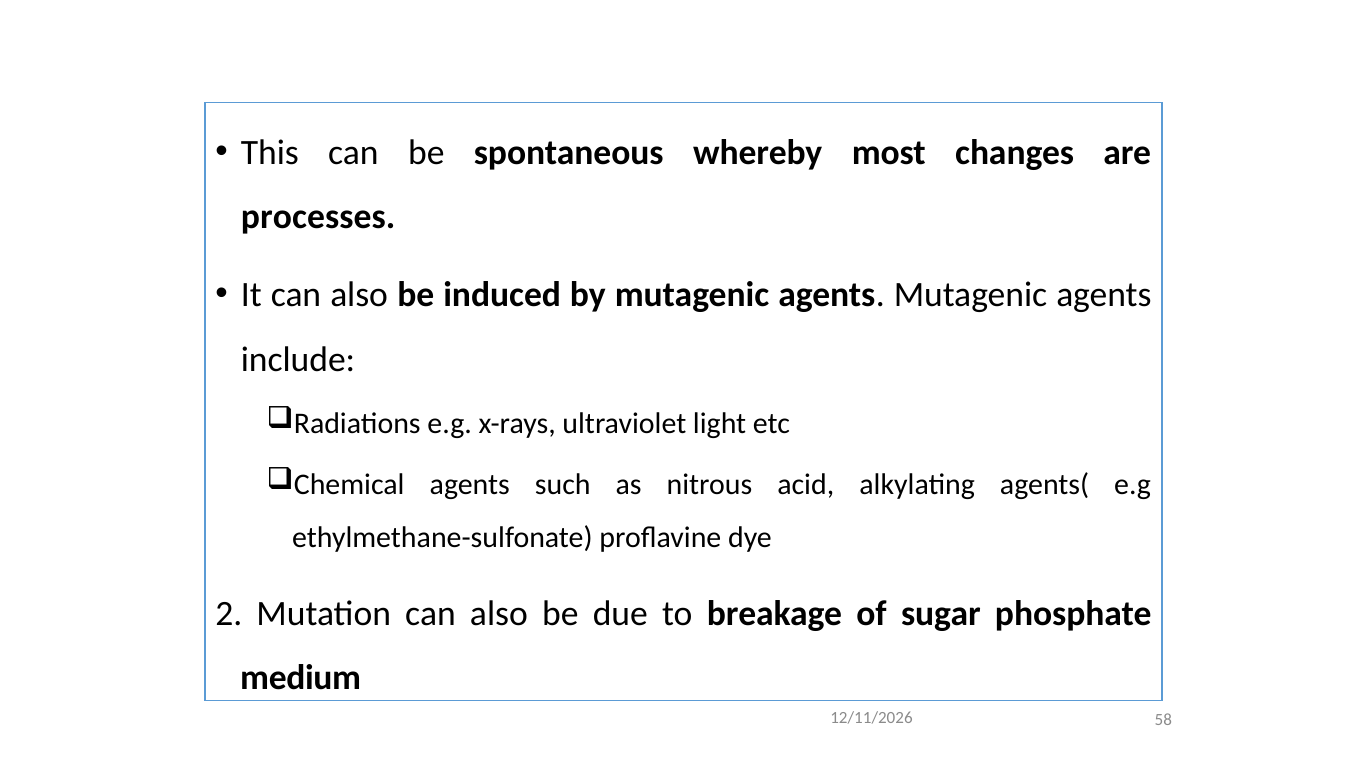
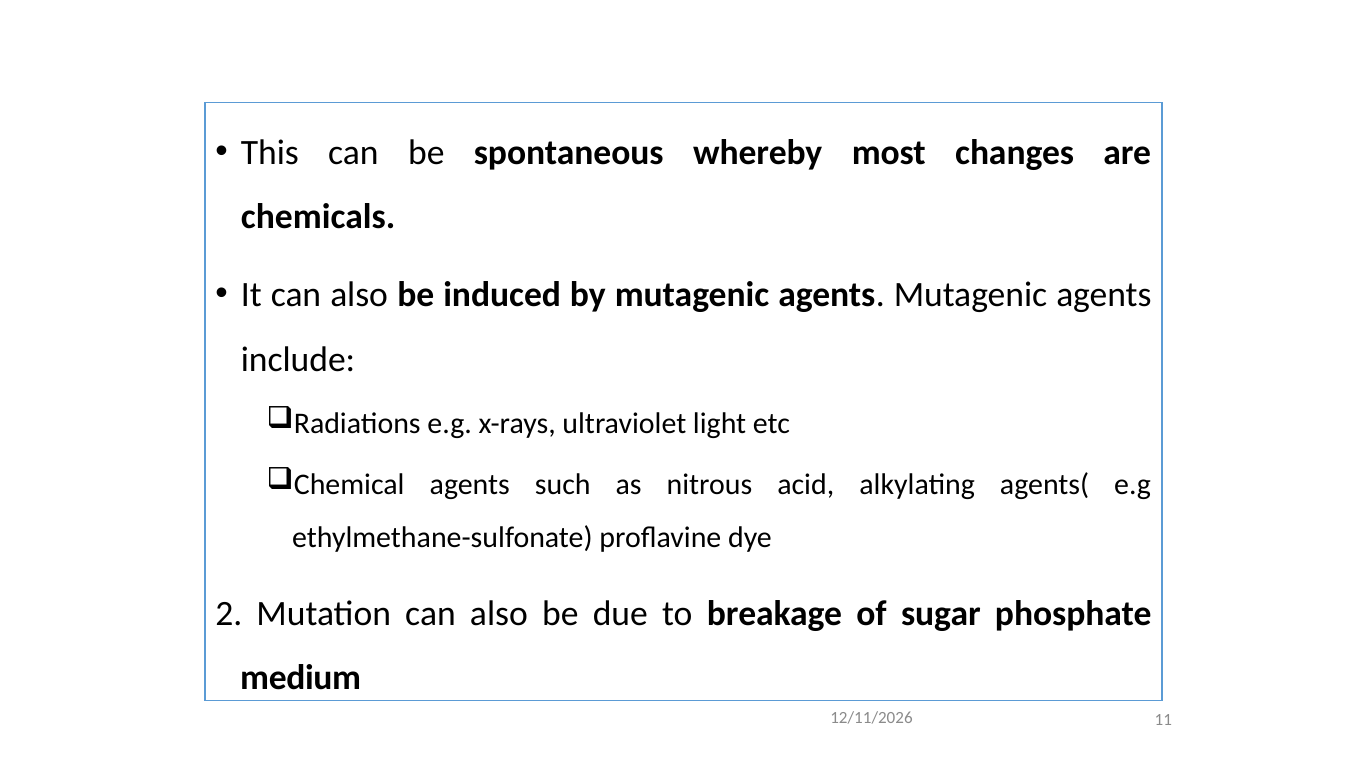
processes: processes -> chemicals
58: 58 -> 11
